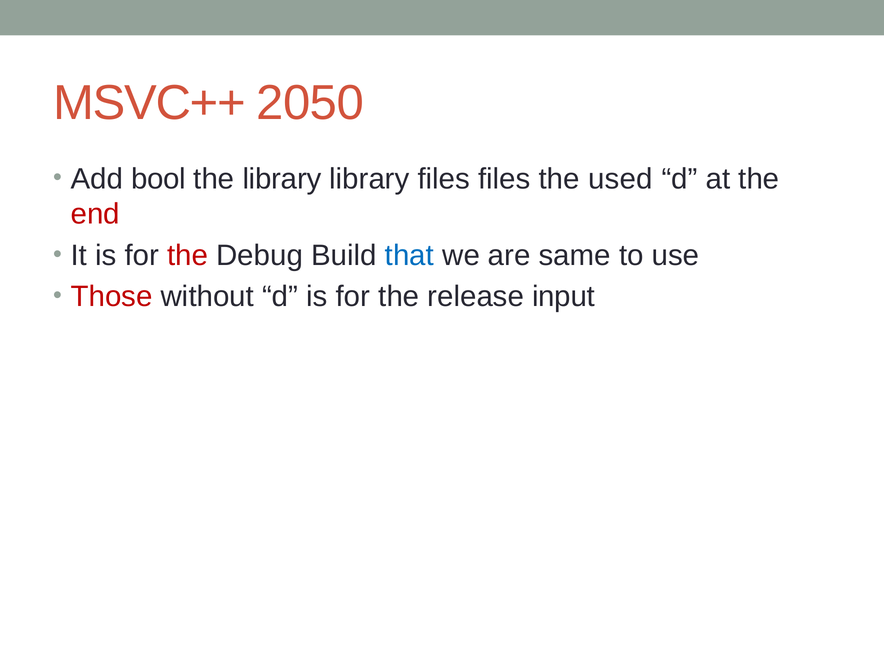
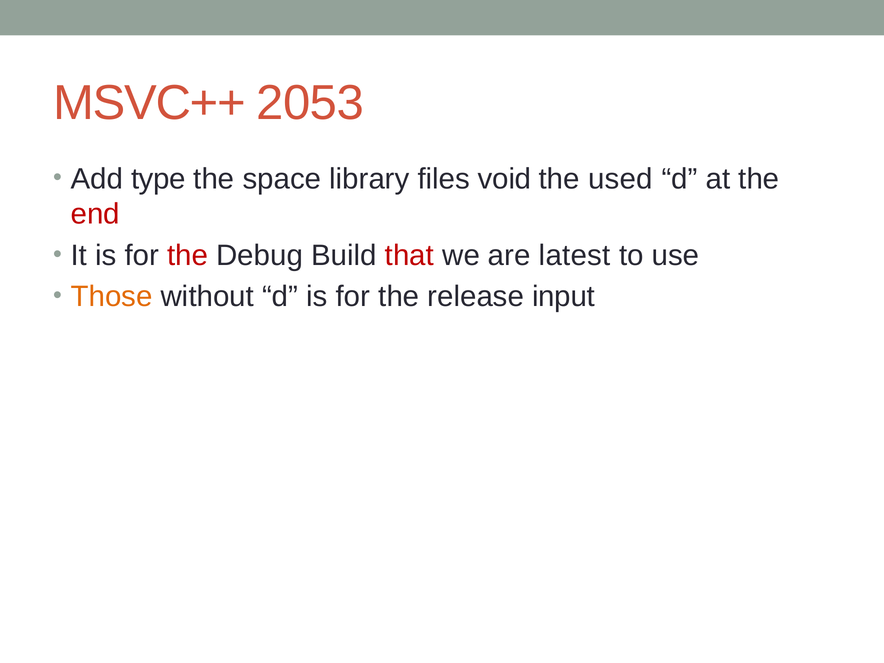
2050: 2050 -> 2053
bool: bool -> type
the library: library -> space
files files: files -> void
that colour: blue -> red
same: same -> latest
Those colour: red -> orange
